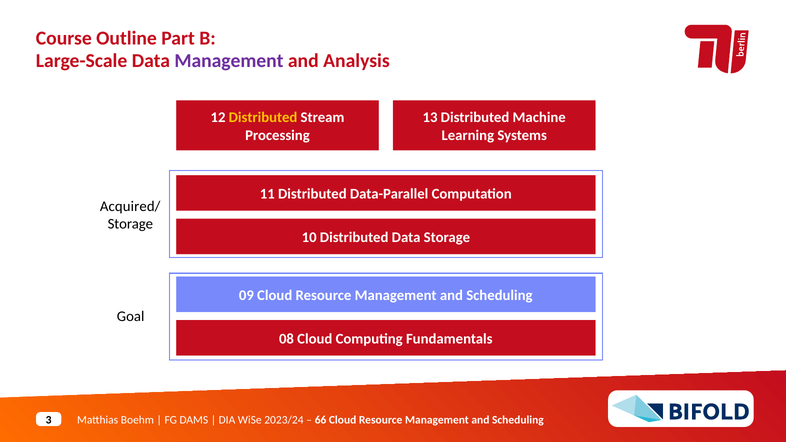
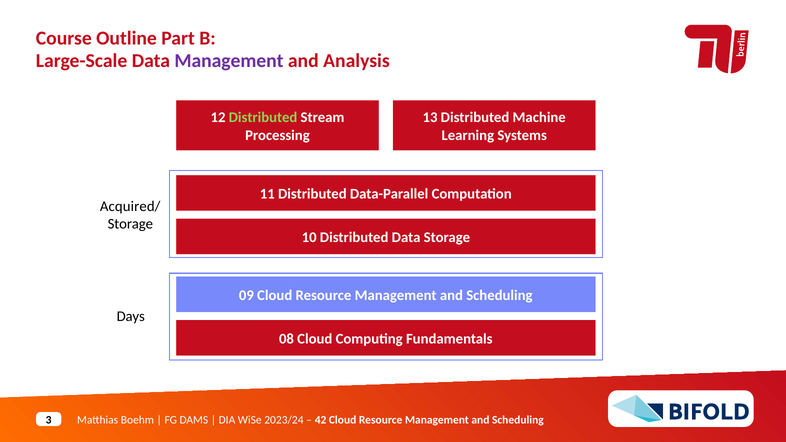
Distributed at (263, 118) colour: yellow -> light green
Goal: Goal -> Days
66: 66 -> 42
